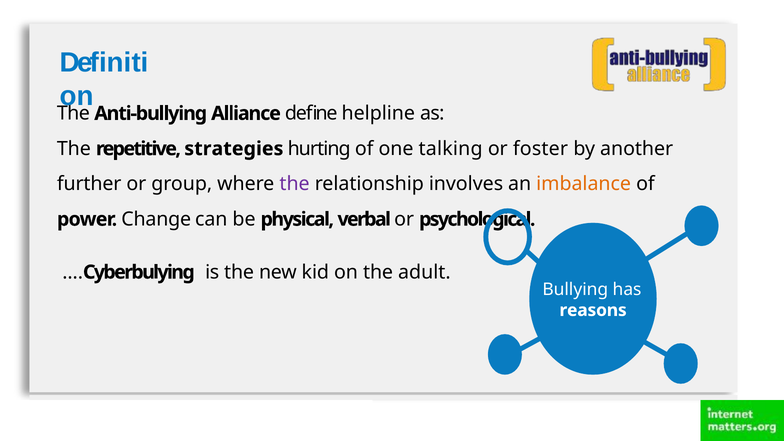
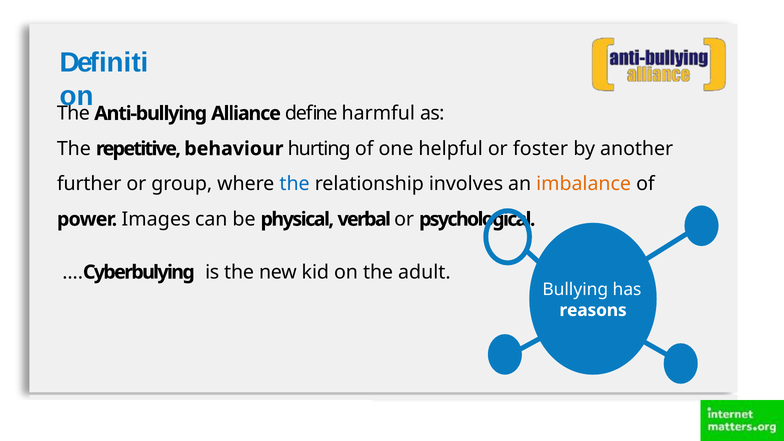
helpline: helpline -> harmful
strategies: strategies -> behaviour
talking: talking -> helpful
the at (295, 184) colour: purple -> blue
Change: Change -> Images
